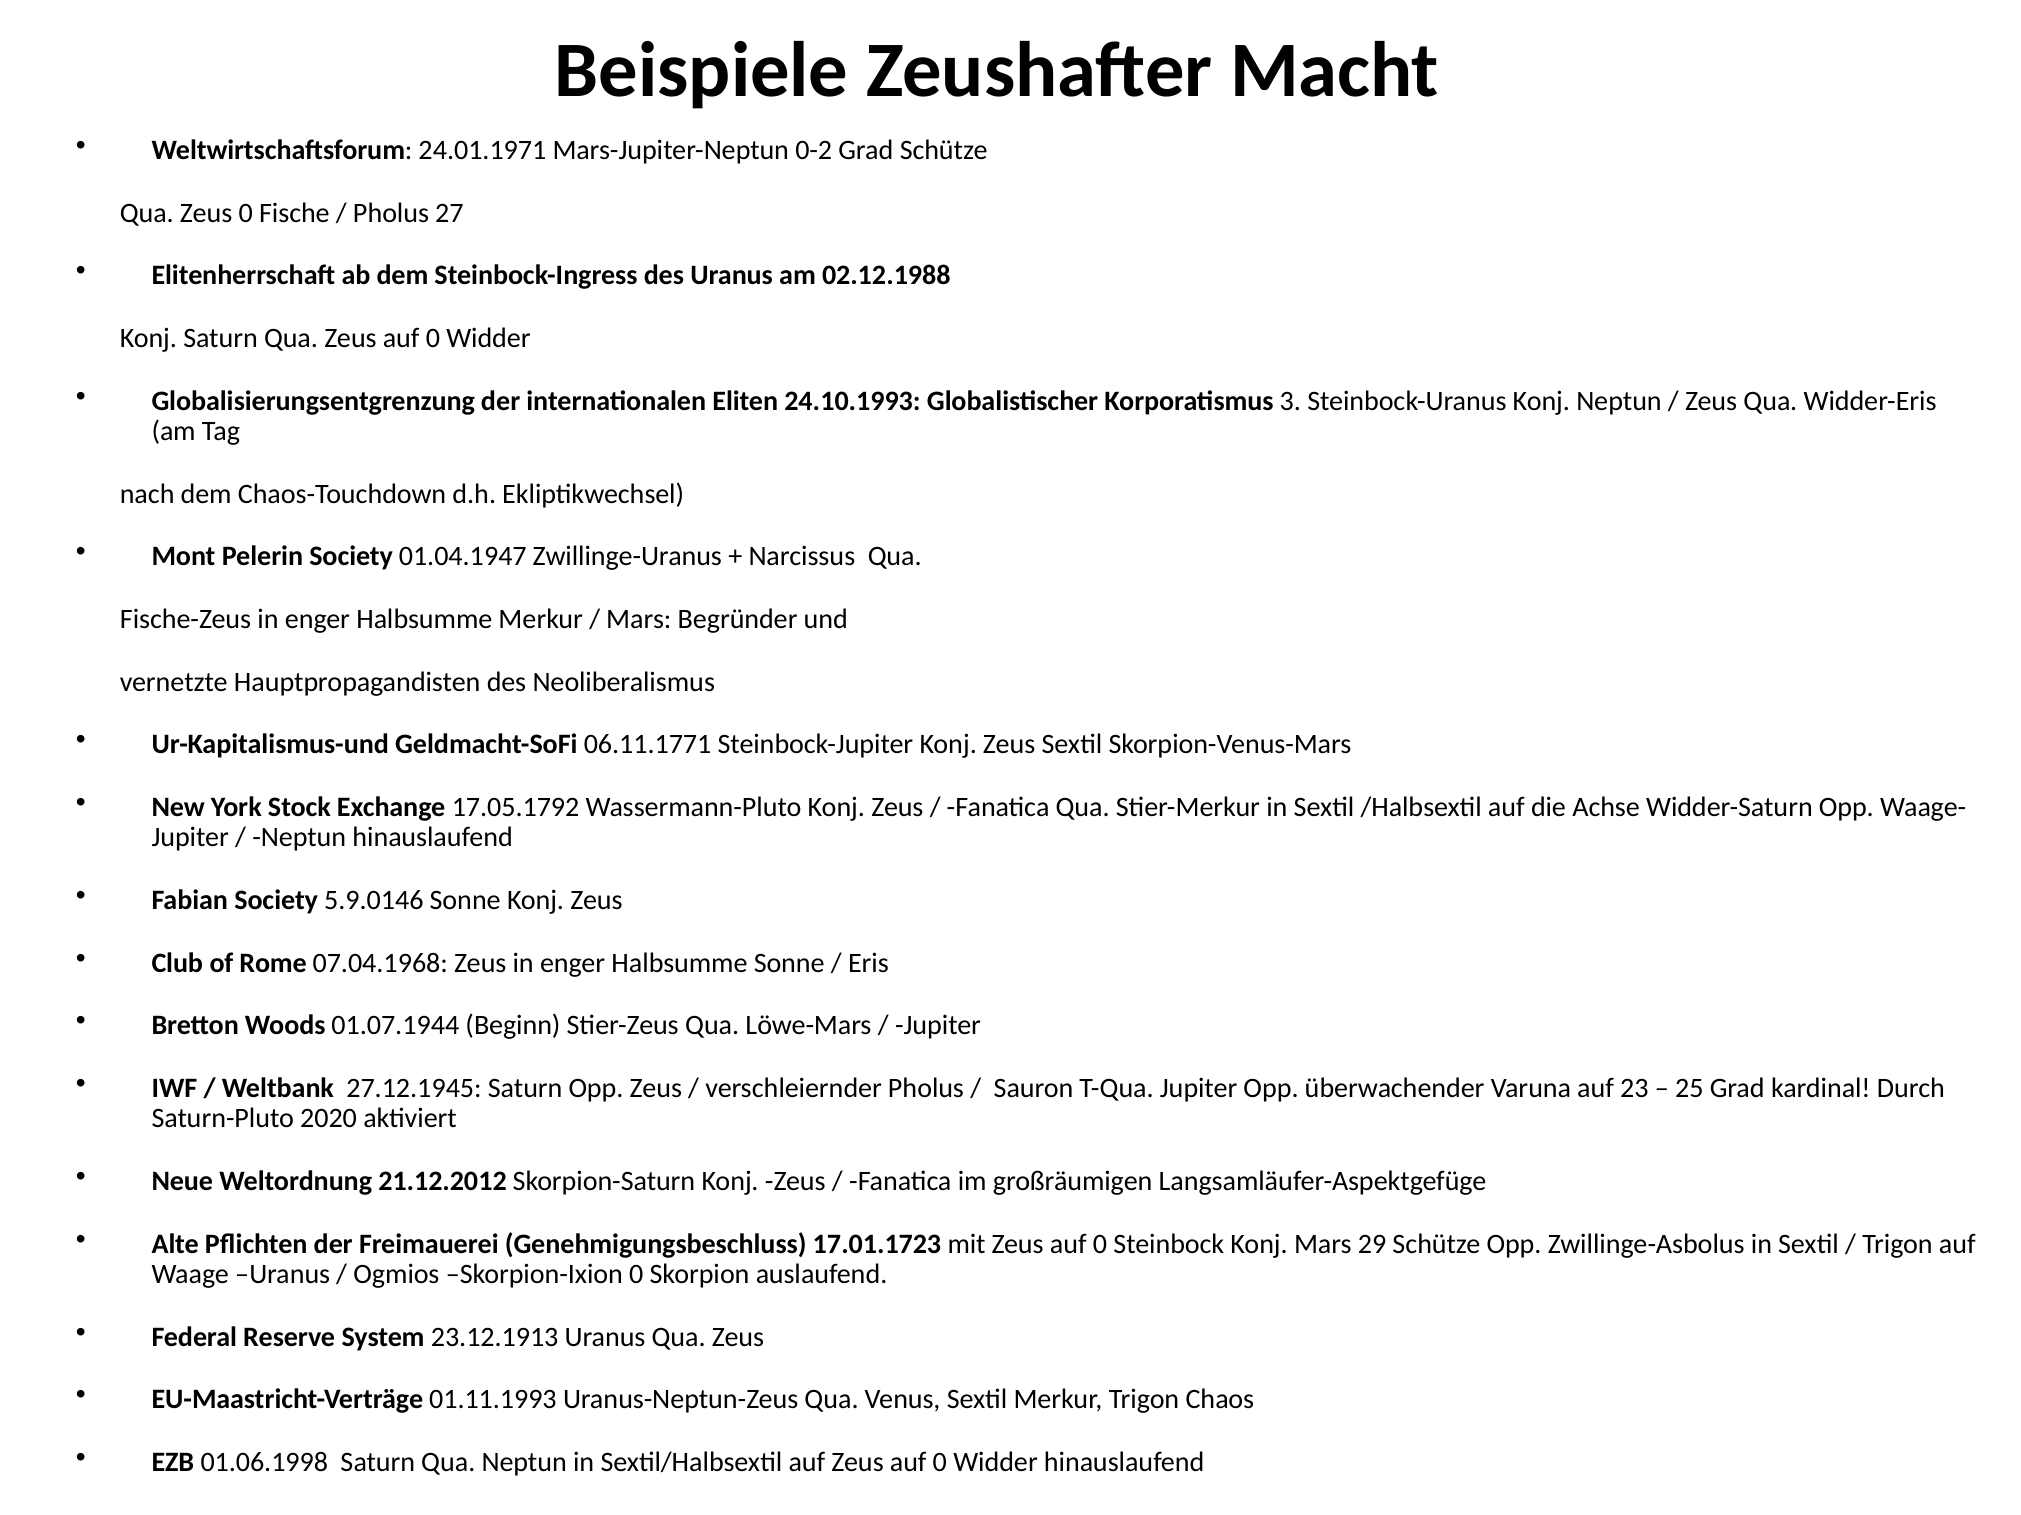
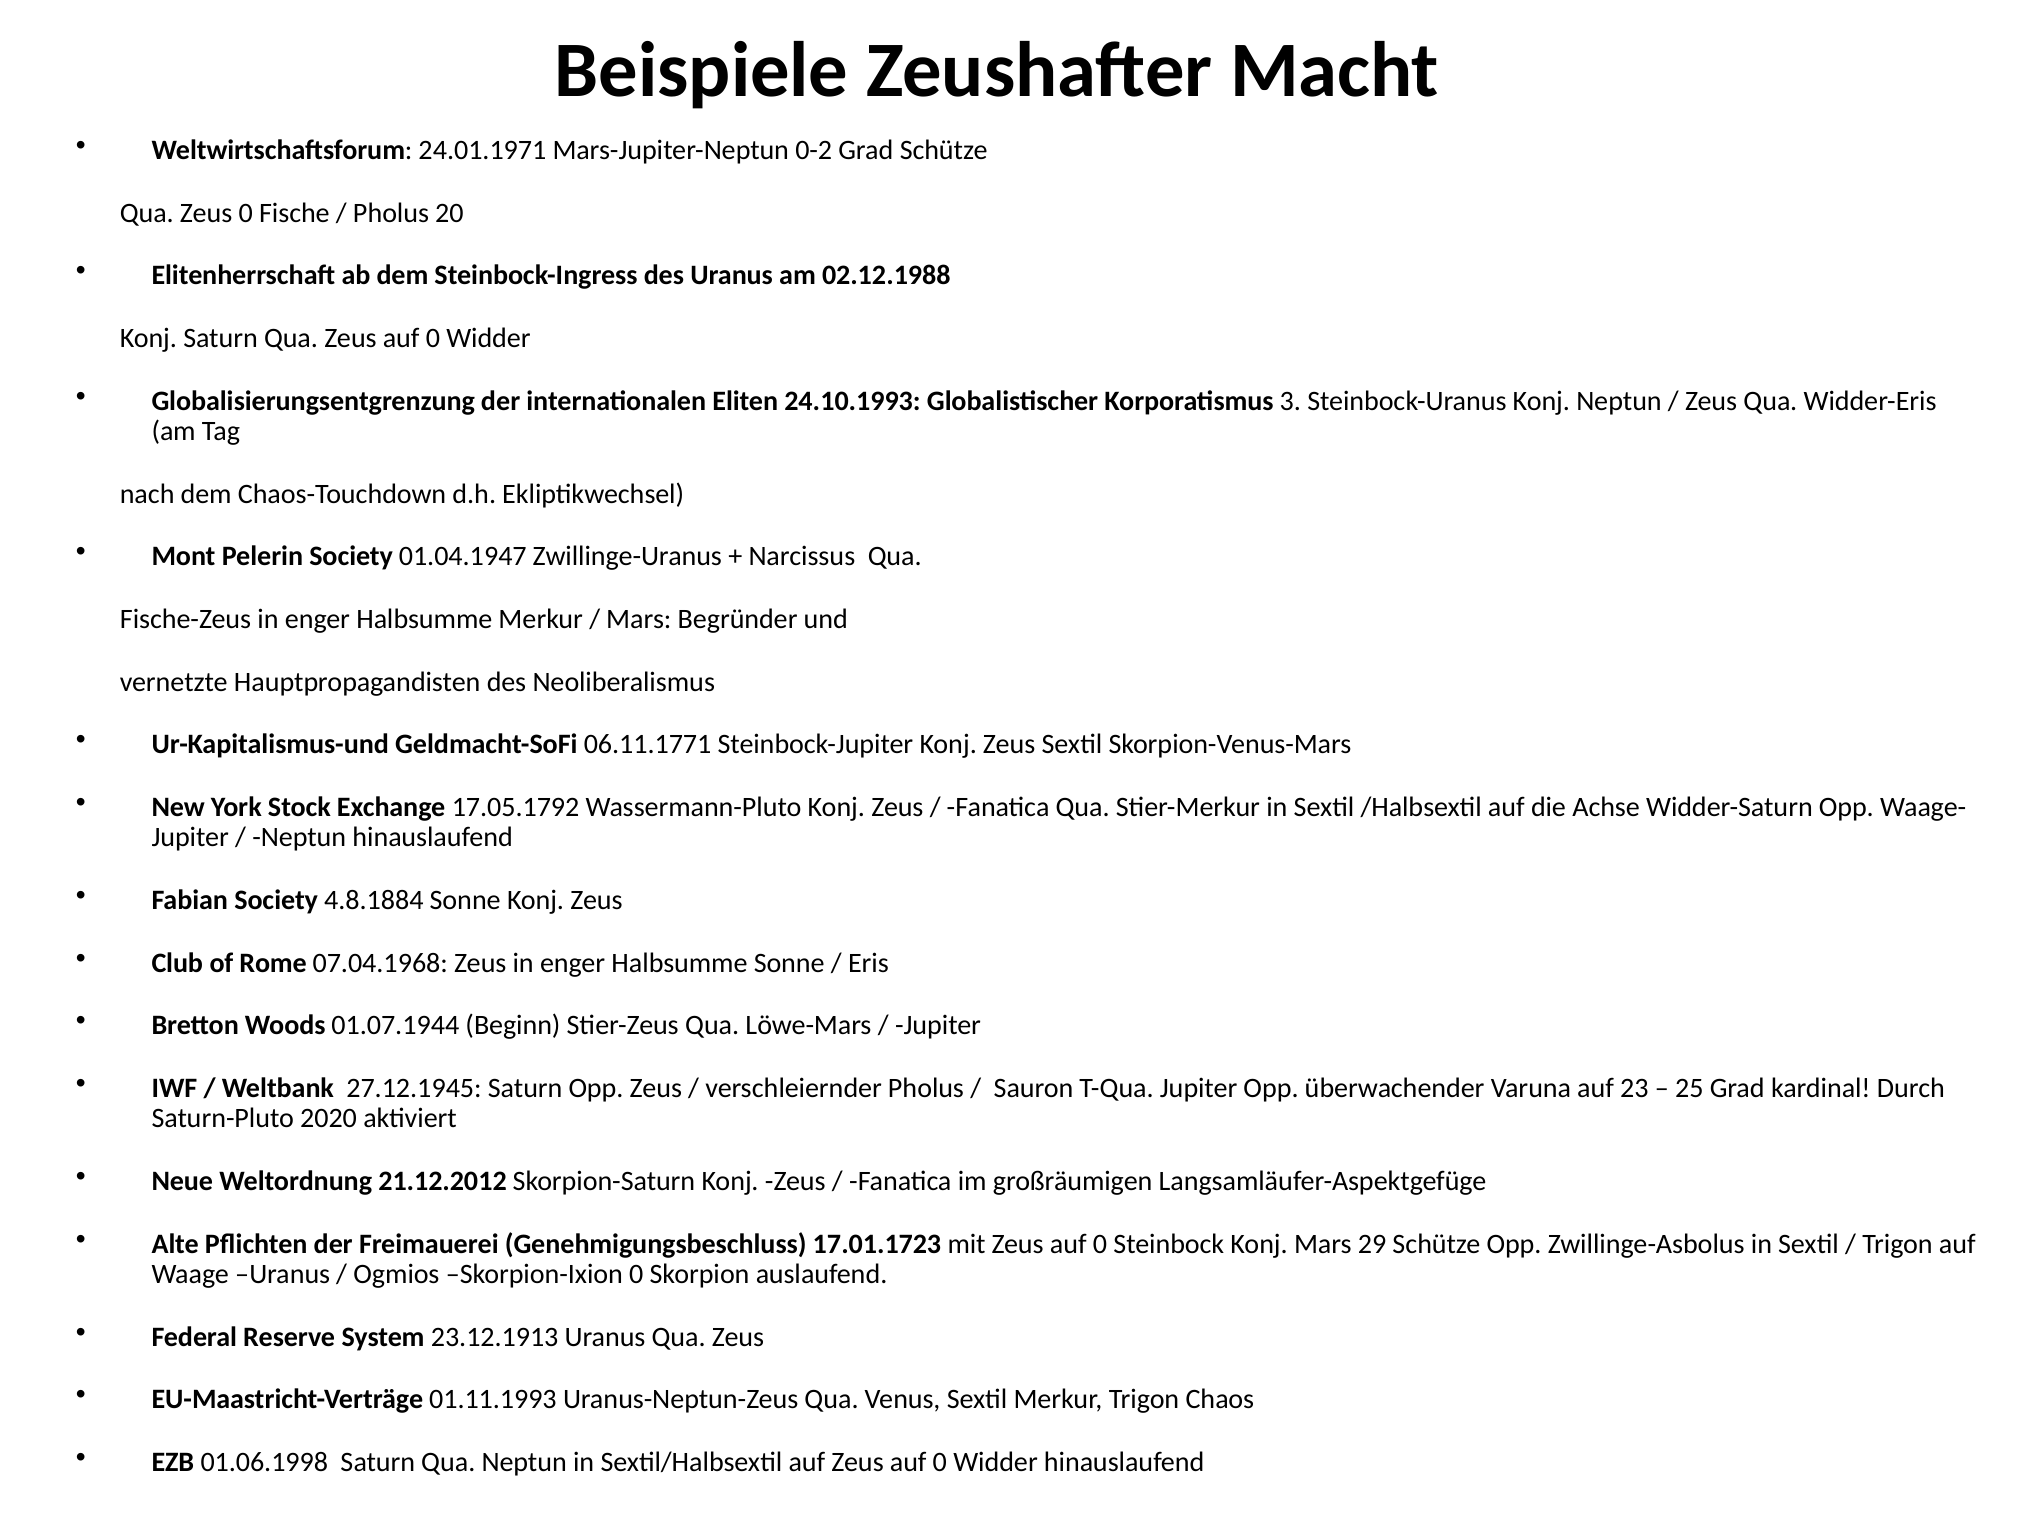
27: 27 -> 20
5.9.0146: 5.9.0146 -> 4.8.1884
